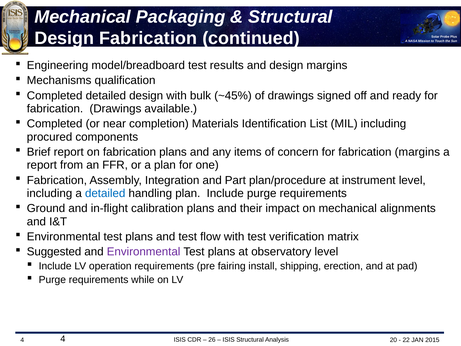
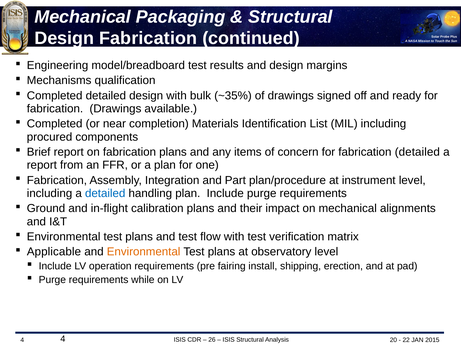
~45%: ~45% -> ~35%
fabrication margins: margins -> detailed
Suggested: Suggested -> Applicable
Environmental at (144, 252) colour: purple -> orange
